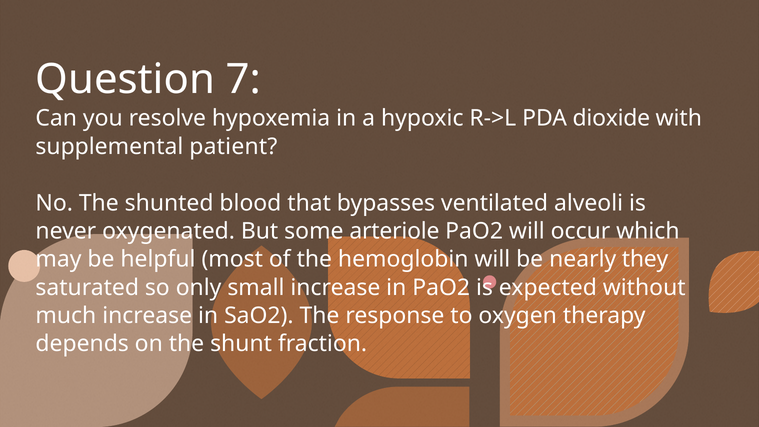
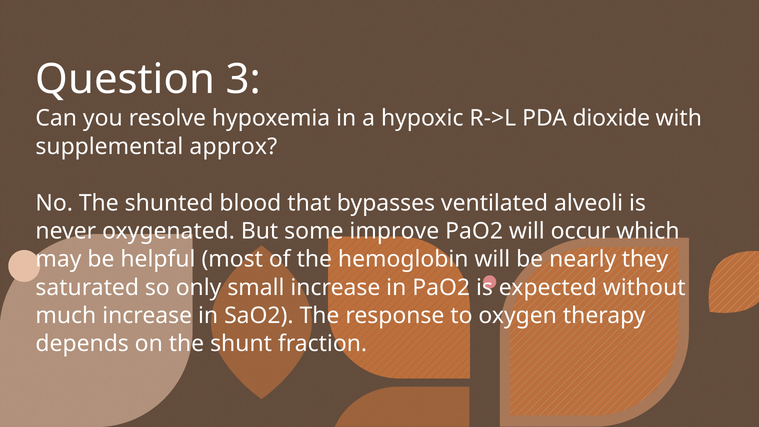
7: 7 -> 3
patient: patient -> approx
arteriole: arteriole -> improve
